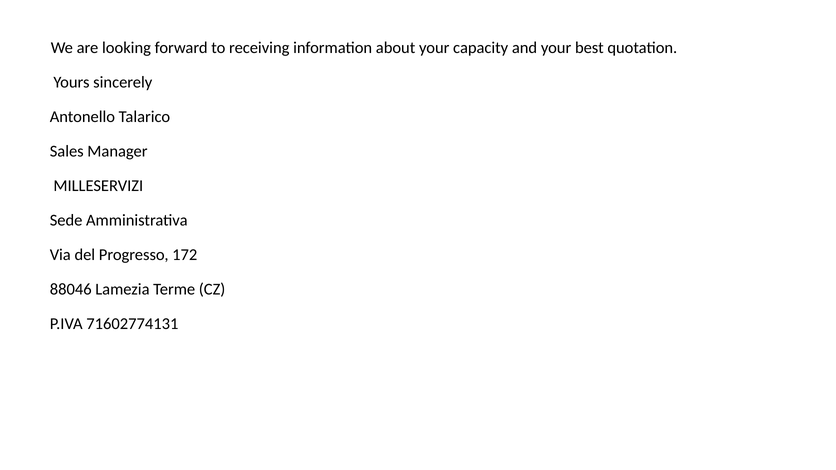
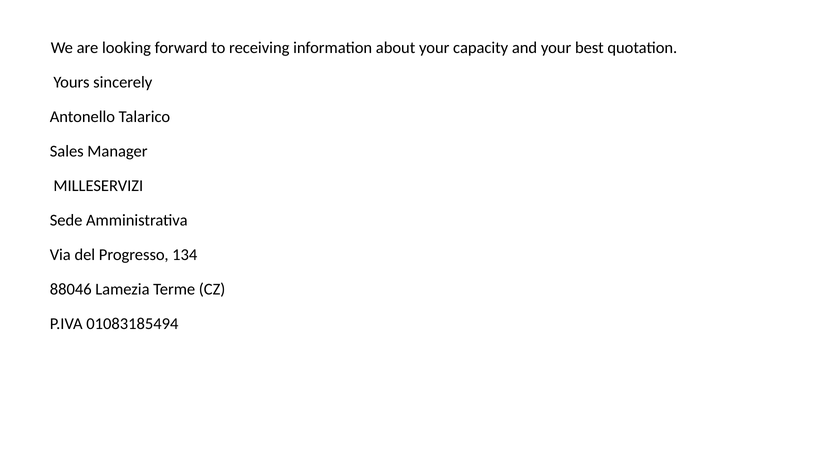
172: 172 -> 134
71602774131: 71602774131 -> 01083185494
